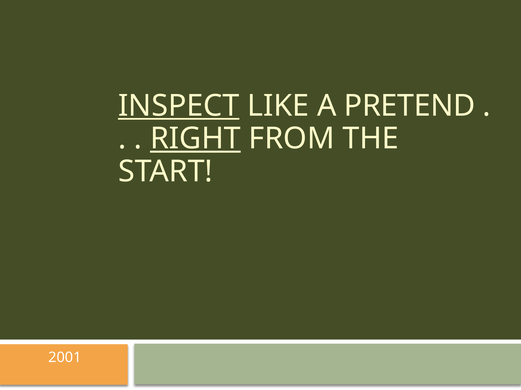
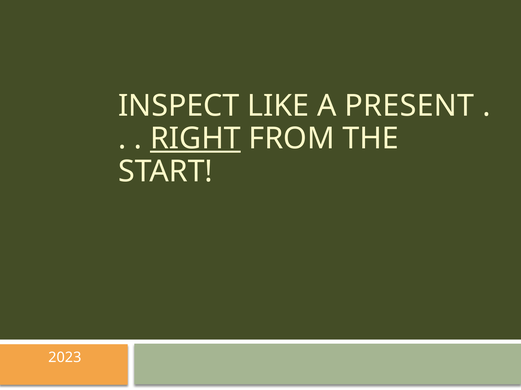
INSPECT underline: present -> none
PRETEND: PRETEND -> PRESENT
2001: 2001 -> 2023
